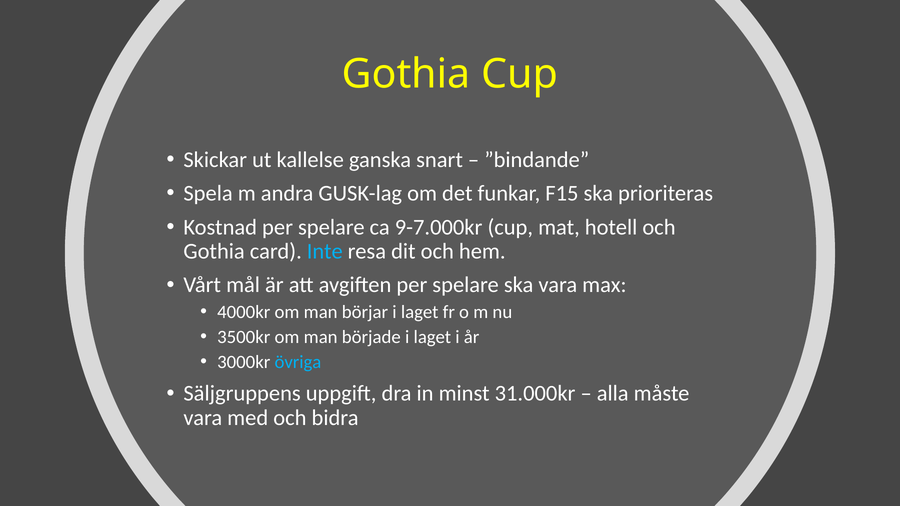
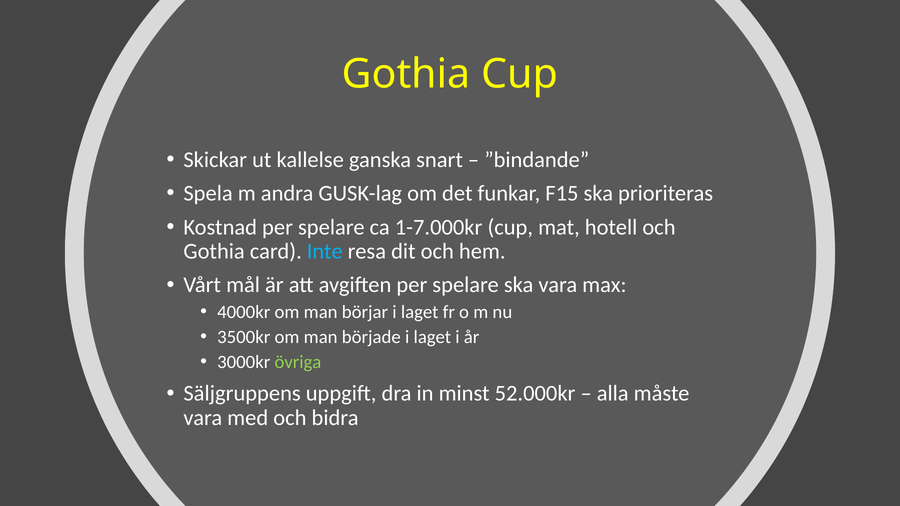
9-7.000kr: 9-7.000kr -> 1-7.000kr
övriga colour: light blue -> light green
31.000kr: 31.000kr -> 52.000kr
